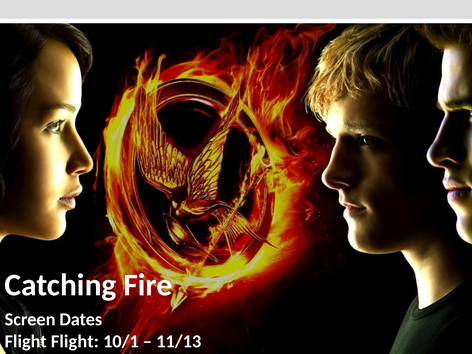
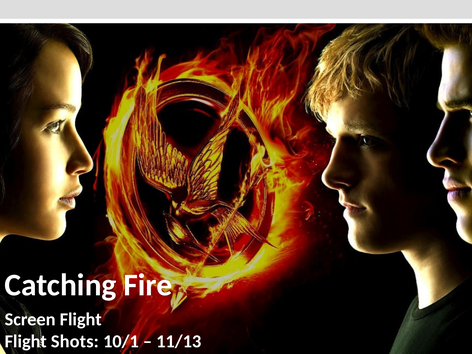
Screen Dates: Dates -> Flight
Flight Flight: Flight -> Shots
